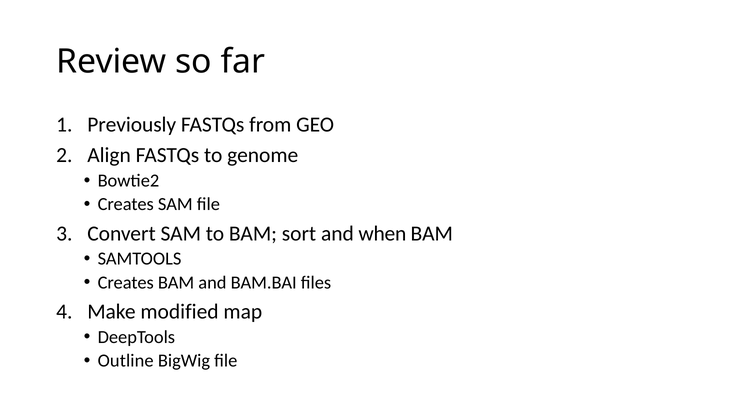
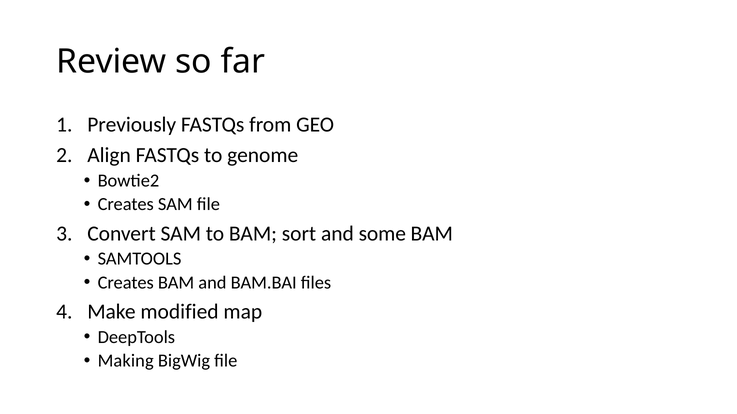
when: when -> some
Outline: Outline -> Making
